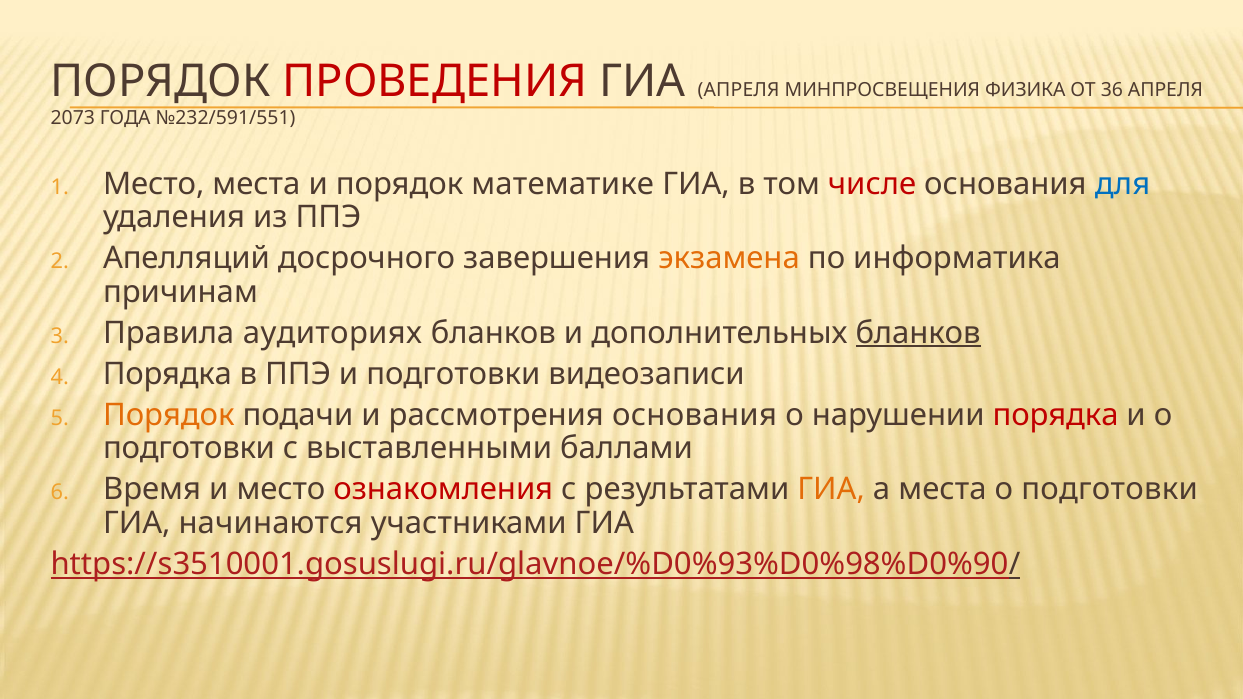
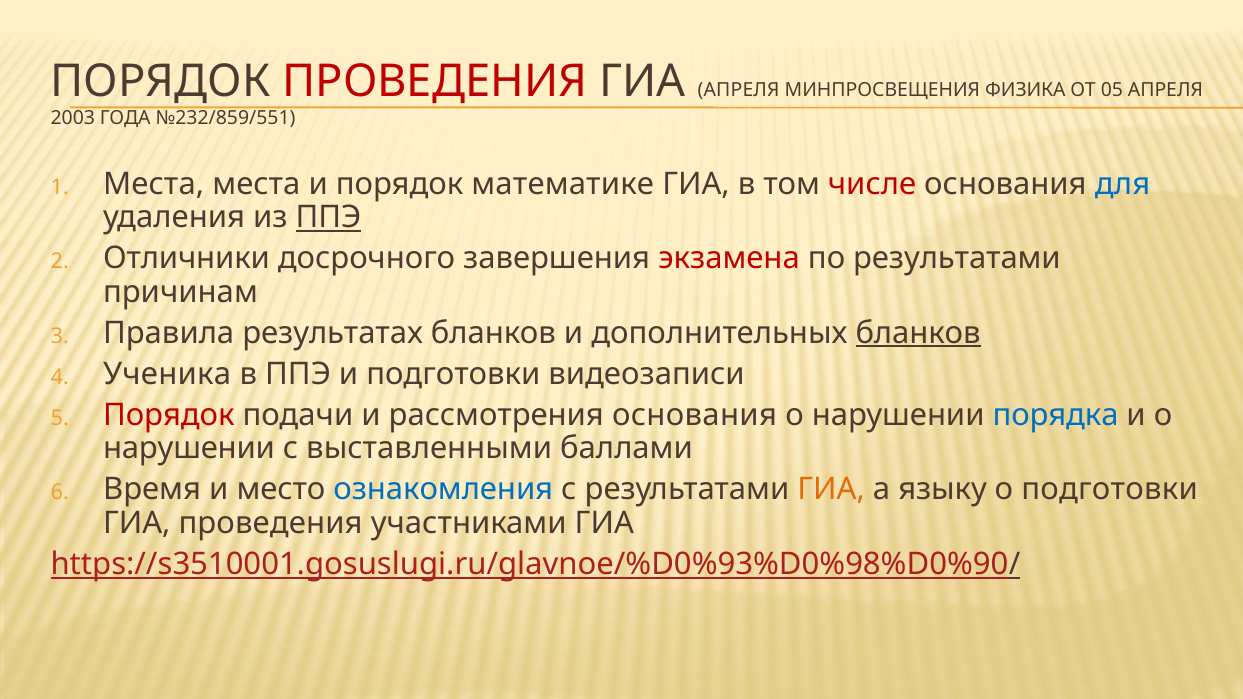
36: 36 -> 05
2073: 2073 -> 2003
№232/591/551: №232/591/551 -> №232/859/551
Место at (154, 184): Место -> Места
ППЭ at (329, 217) underline: none -> present
Апелляций: Апелляций -> Отличники
экзамена colour: orange -> red
по информатика: информатика -> результатами
аудиториях: аудиториях -> результатах
Порядка at (167, 374): Порядка -> Ученика
Порядок at (169, 415) colour: orange -> red
порядка at (1056, 415) colour: red -> blue
подготовки at (189, 448): подготовки -> нарушении
ознакомления colour: red -> blue
а места: места -> языку
ГИА начинаются: начинаются -> проведения
